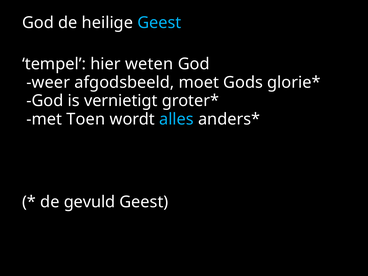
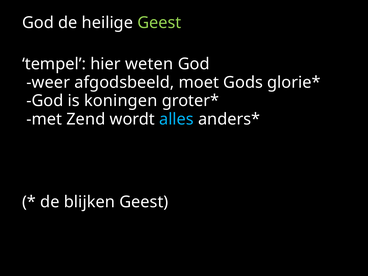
Geest at (159, 23) colour: light blue -> light green
vernietigt: vernietigt -> koningen
Toen: Toen -> Zend
gevuld: gevuld -> blijken
